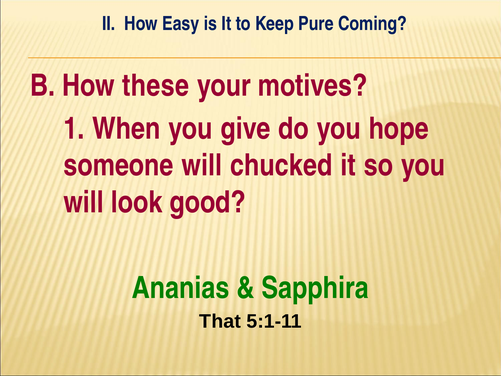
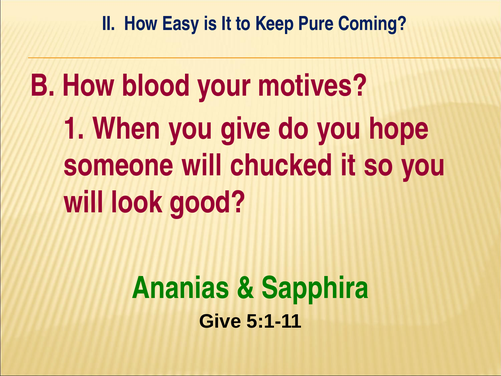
these: these -> blood
That at (220, 321): That -> Give
